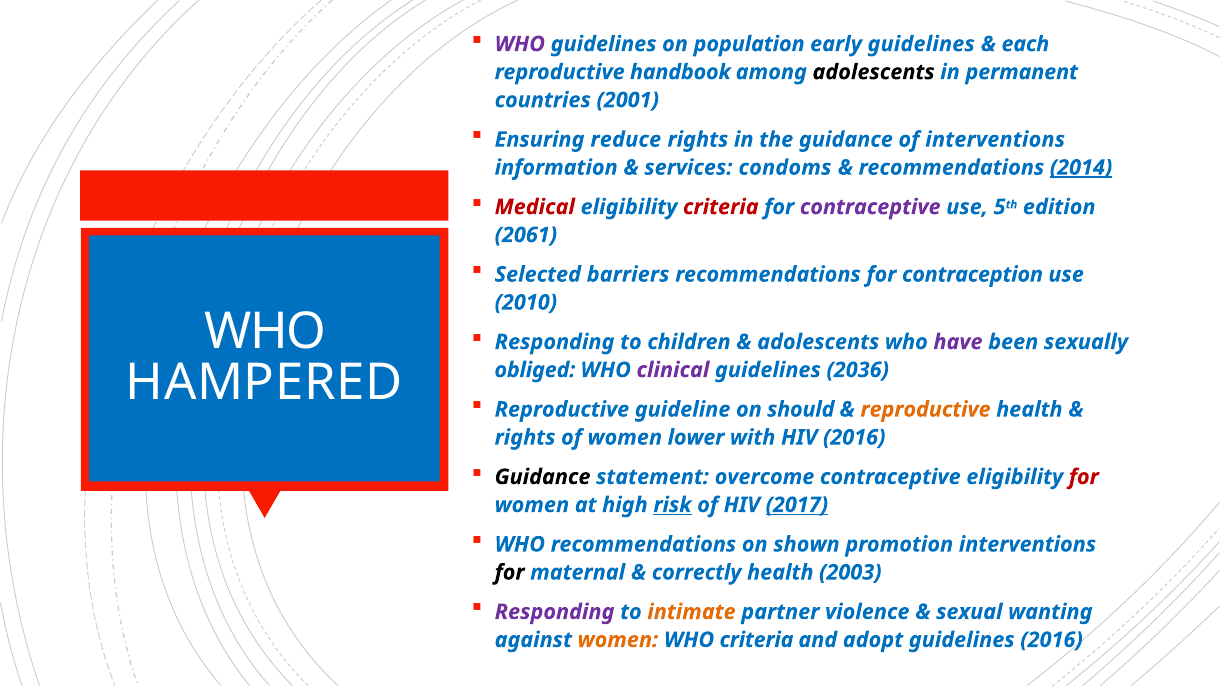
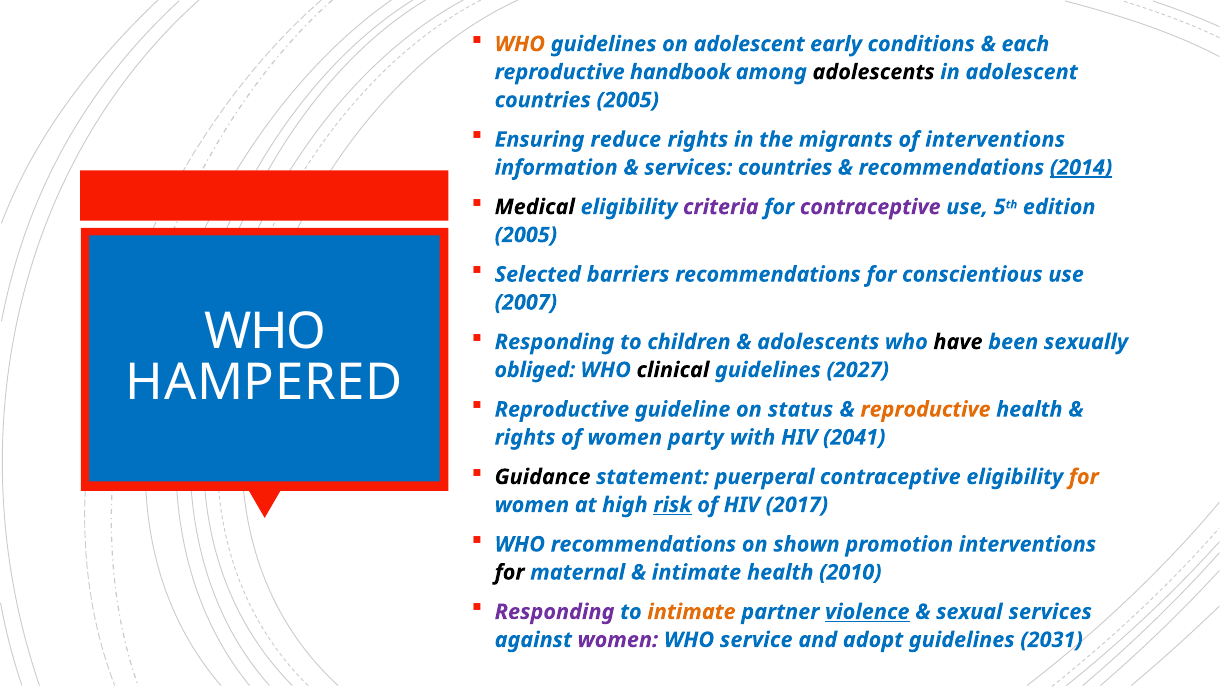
WHO at (520, 44) colour: purple -> orange
on population: population -> adolescent
early guidelines: guidelines -> conditions
in permanent: permanent -> adolescent
countries 2001: 2001 -> 2005
the guidance: guidance -> migrants
services condoms: condoms -> countries
Medical colour: red -> black
criteria at (721, 207) colour: red -> purple
2061 at (526, 235): 2061 -> 2005
contraception: contraception -> conscientious
2010: 2010 -> 2007
have colour: purple -> black
clinical colour: purple -> black
2036: 2036 -> 2027
should: should -> status
lower: lower -> party
HIV 2016: 2016 -> 2041
overcome: overcome -> puerperal
for at (1084, 477) colour: red -> orange
2017 underline: present -> none
correctly at (697, 573): correctly -> intimate
2003: 2003 -> 2010
violence underline: none -> present
sexual wanting: wanting -> services
women at (618, 640) colour: orange -> purple
WHO criteria: criteria -> service
guidelines 2016: 2016 -> 2031
